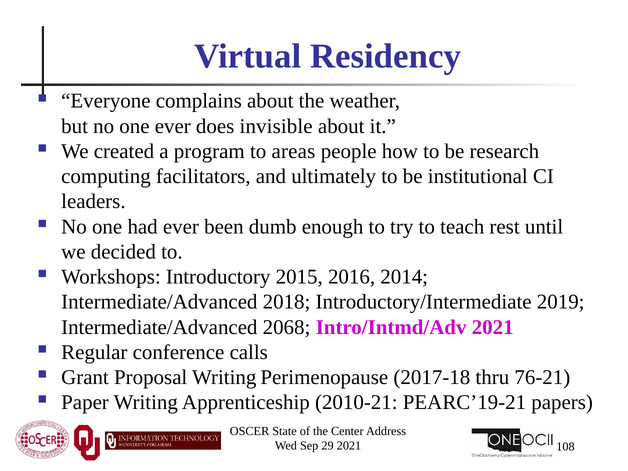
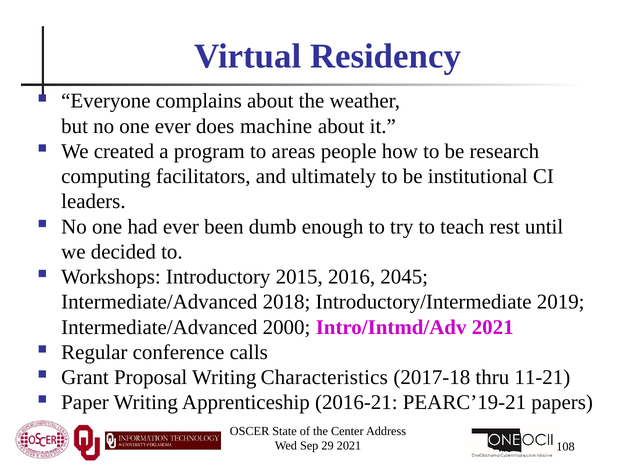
invisible: invisible -> machine
2014: 2014 -> 2045
2068: 2068 -> 2000
Perimenopause: Perimenopause -> Characteristics
76-21: 76-21 -> 11-21
2010-21: 2010-21 -> 2016-21
